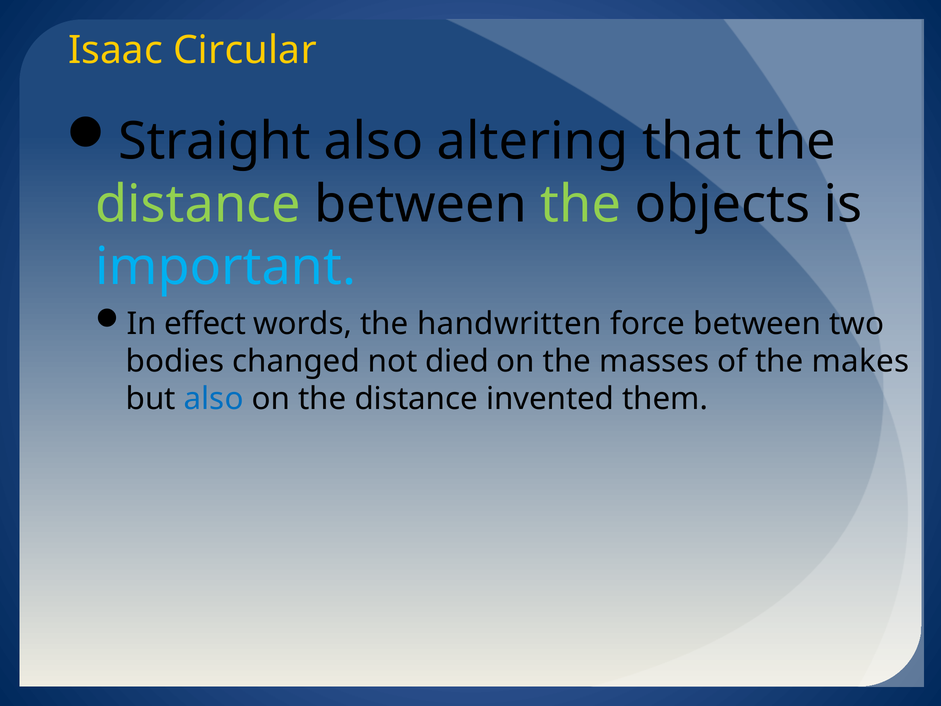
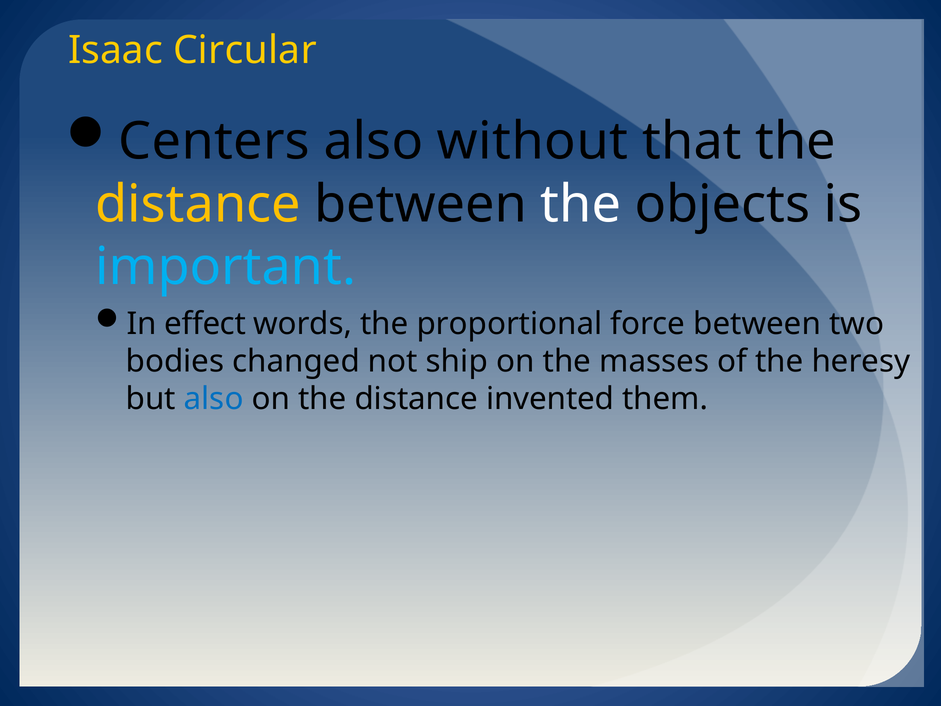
Straight: Straight -> Centers
altering: altering -> without
distance at (198, 204) colour: light green -> yellow
the at (581, 204) colour: light green -> white
handwritten: handwritten -> proportional
died: died -> ship
makes: makes -> heresy
